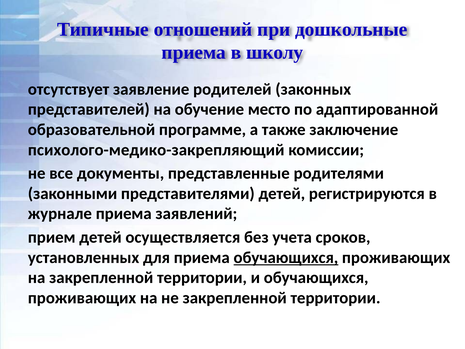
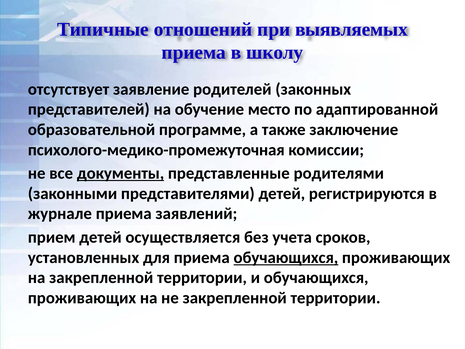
дошкольные: дошкольные -> выявляемых
психолого-медико-закрепляющий: психолого-медико-закрепляющий -> психолого-медико-промежуточная
документы underline: none -> present
